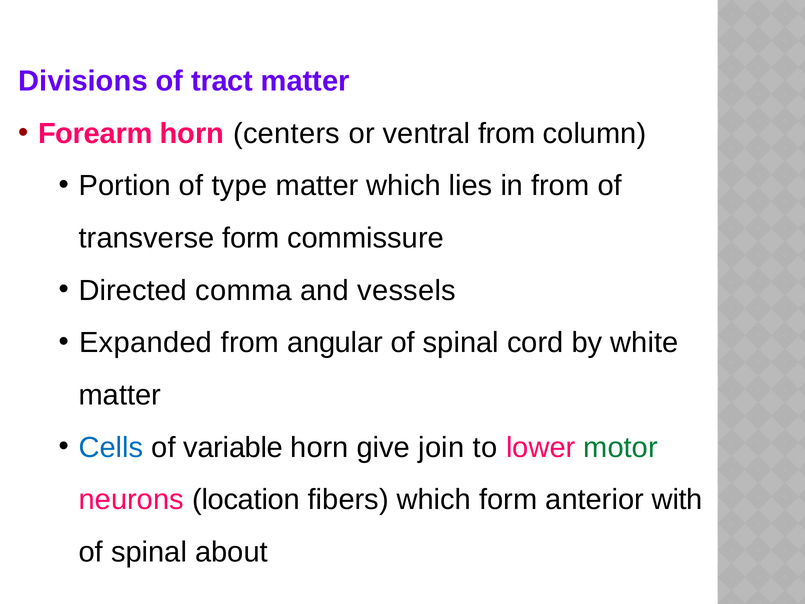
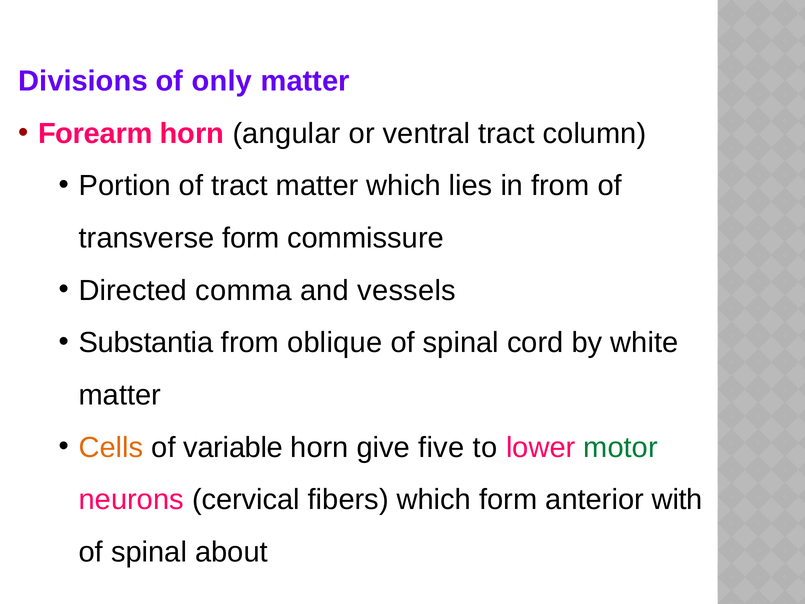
tract: tract -> only
centers: centers -> angular
ventral from: from -> tract
of type: type -> tract
Expanded: Expanded -> Substantia
angular: angular -> oblique
Cells colour: blue -> orange
join: join -> five
location: location -> cervical
